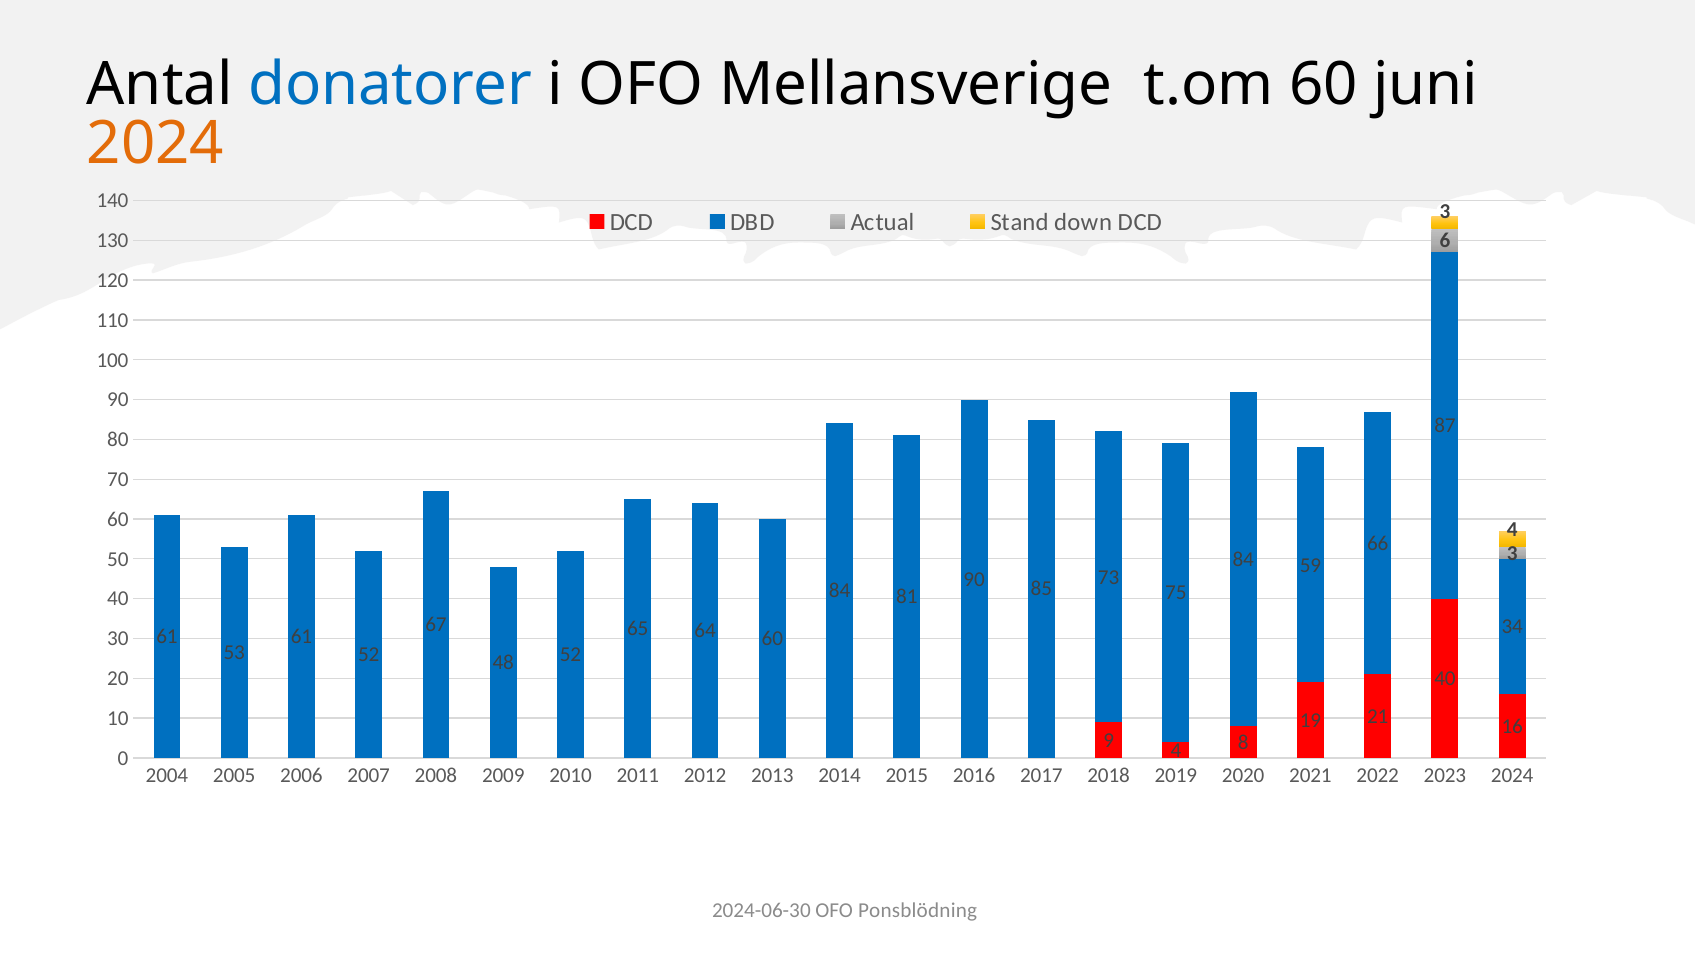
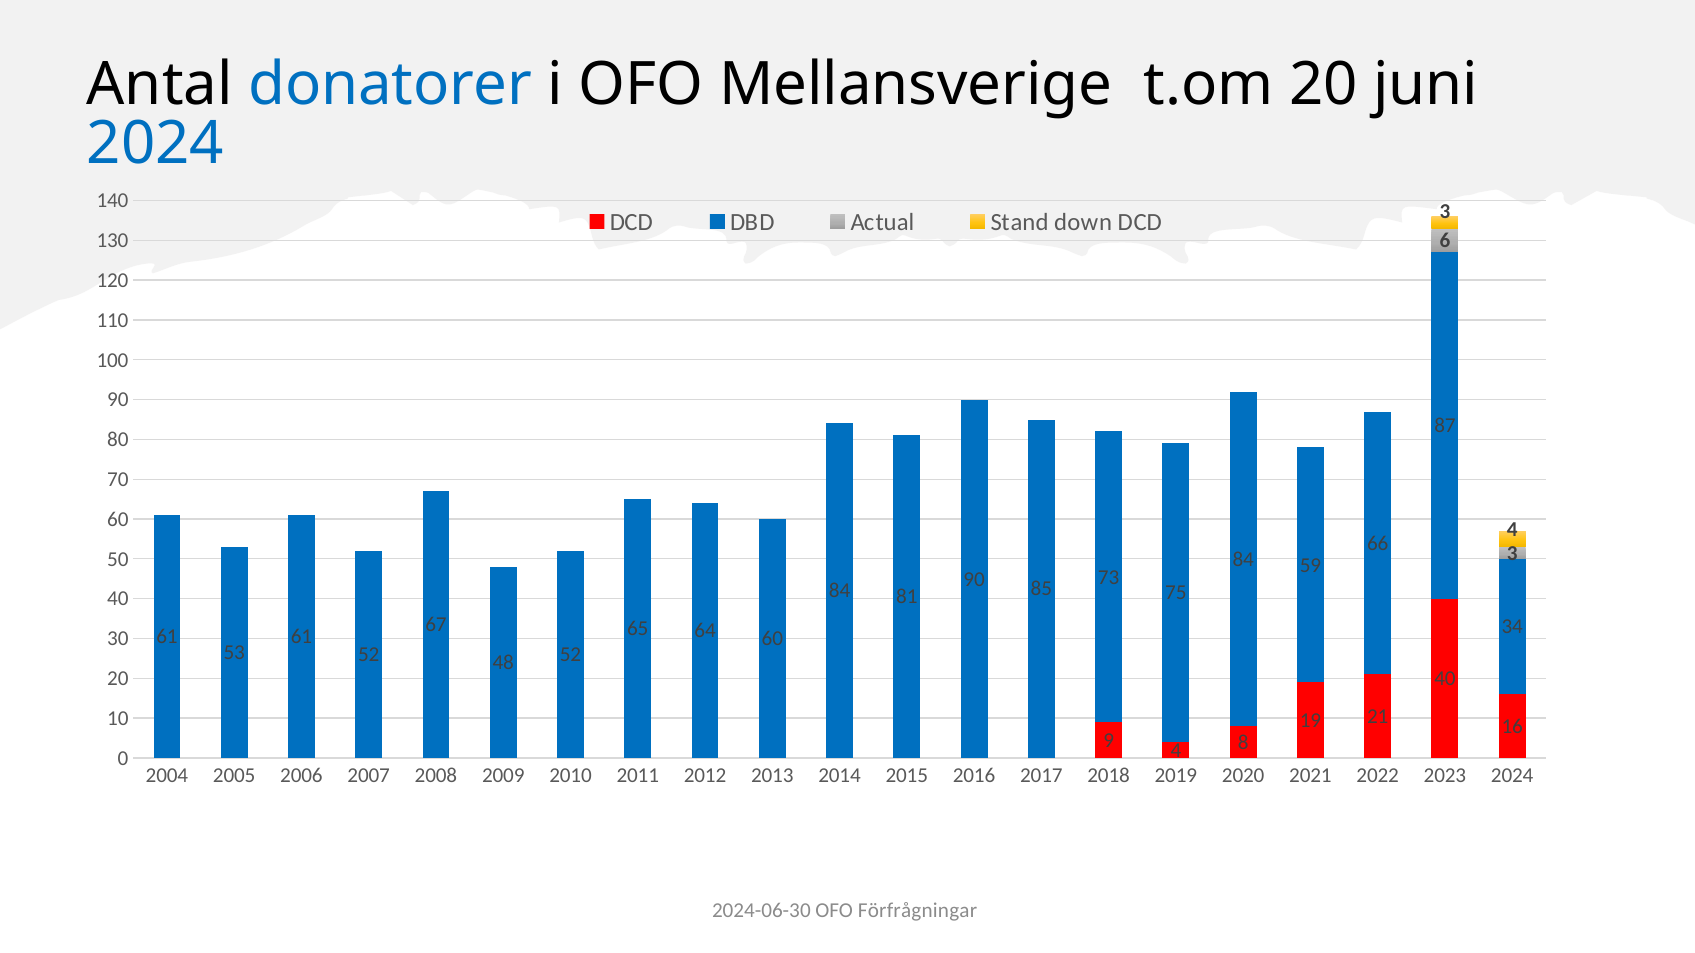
t.om 60: 60 -> 20
2024 at (155, 143) colour: orange -> blue
Ponsblödning: Ponsblödning -> Förfrågningar
